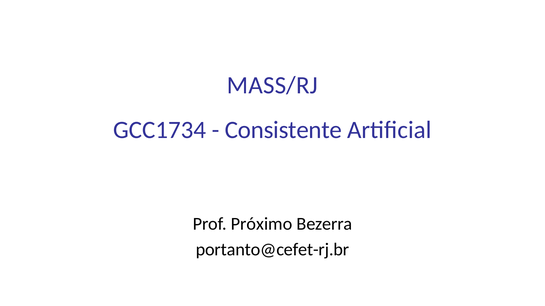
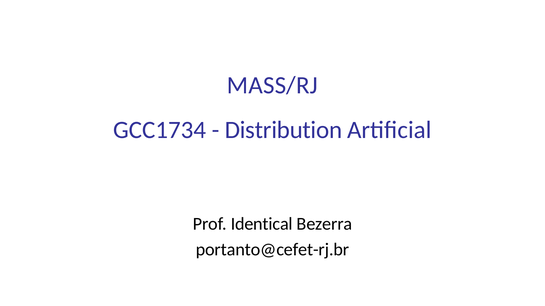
Consistente: Consistente -> Distribution
Próximo: Próximo -> Identical
